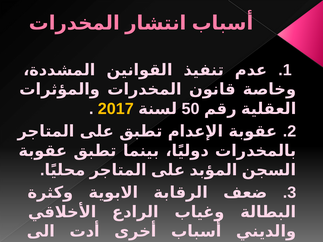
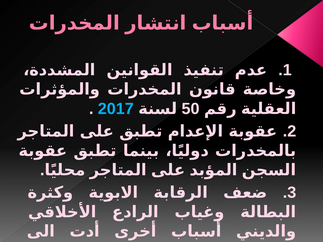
2017 colour: yellow -> light blue
